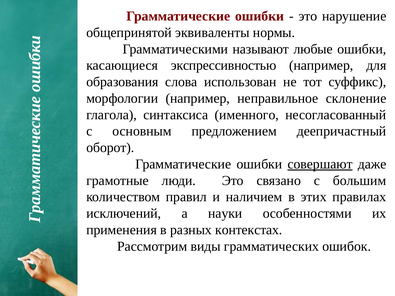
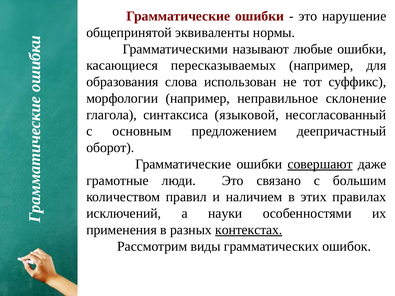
экспрессивностью: экспрессивностью -> пересказываемых
именного: именного -> языковой
контекстах underline: none -> present
